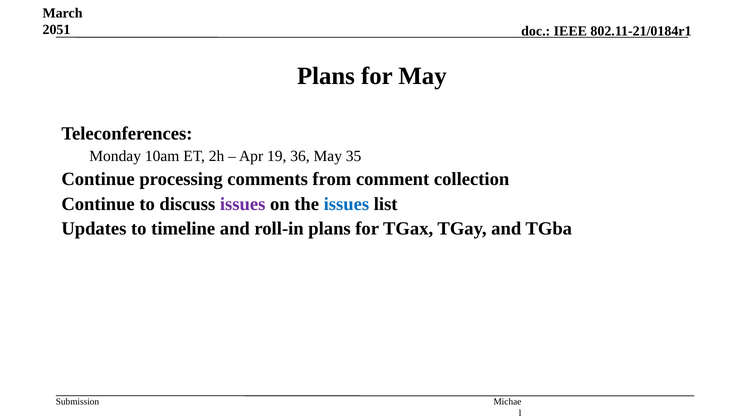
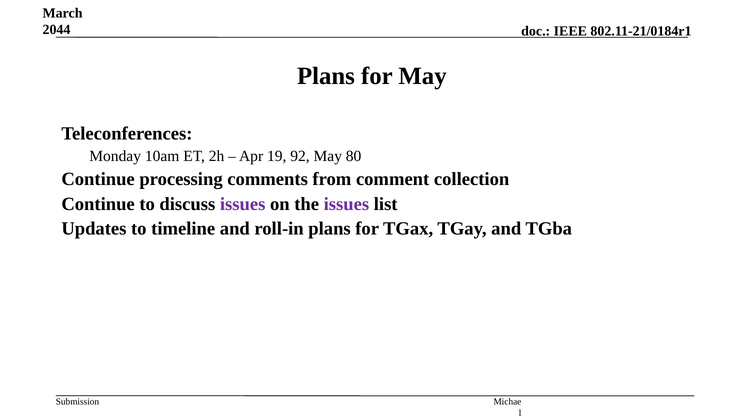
2051: 2051 -> 2044
36: 36 -> 92
35: 35 -> 80
issues at (346, 204) colour: blue -> purple
